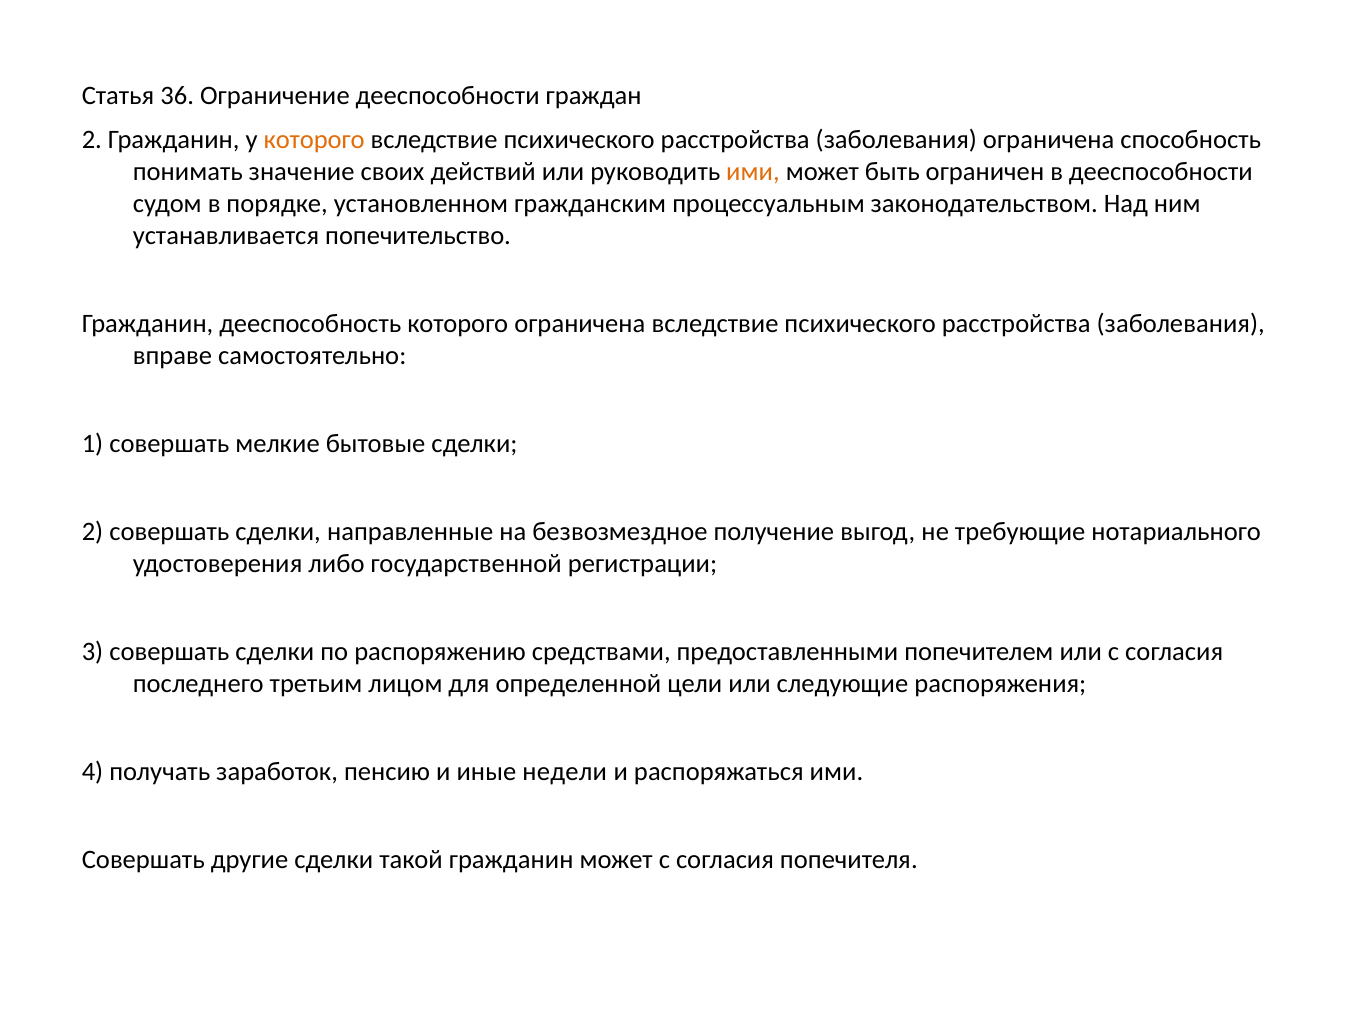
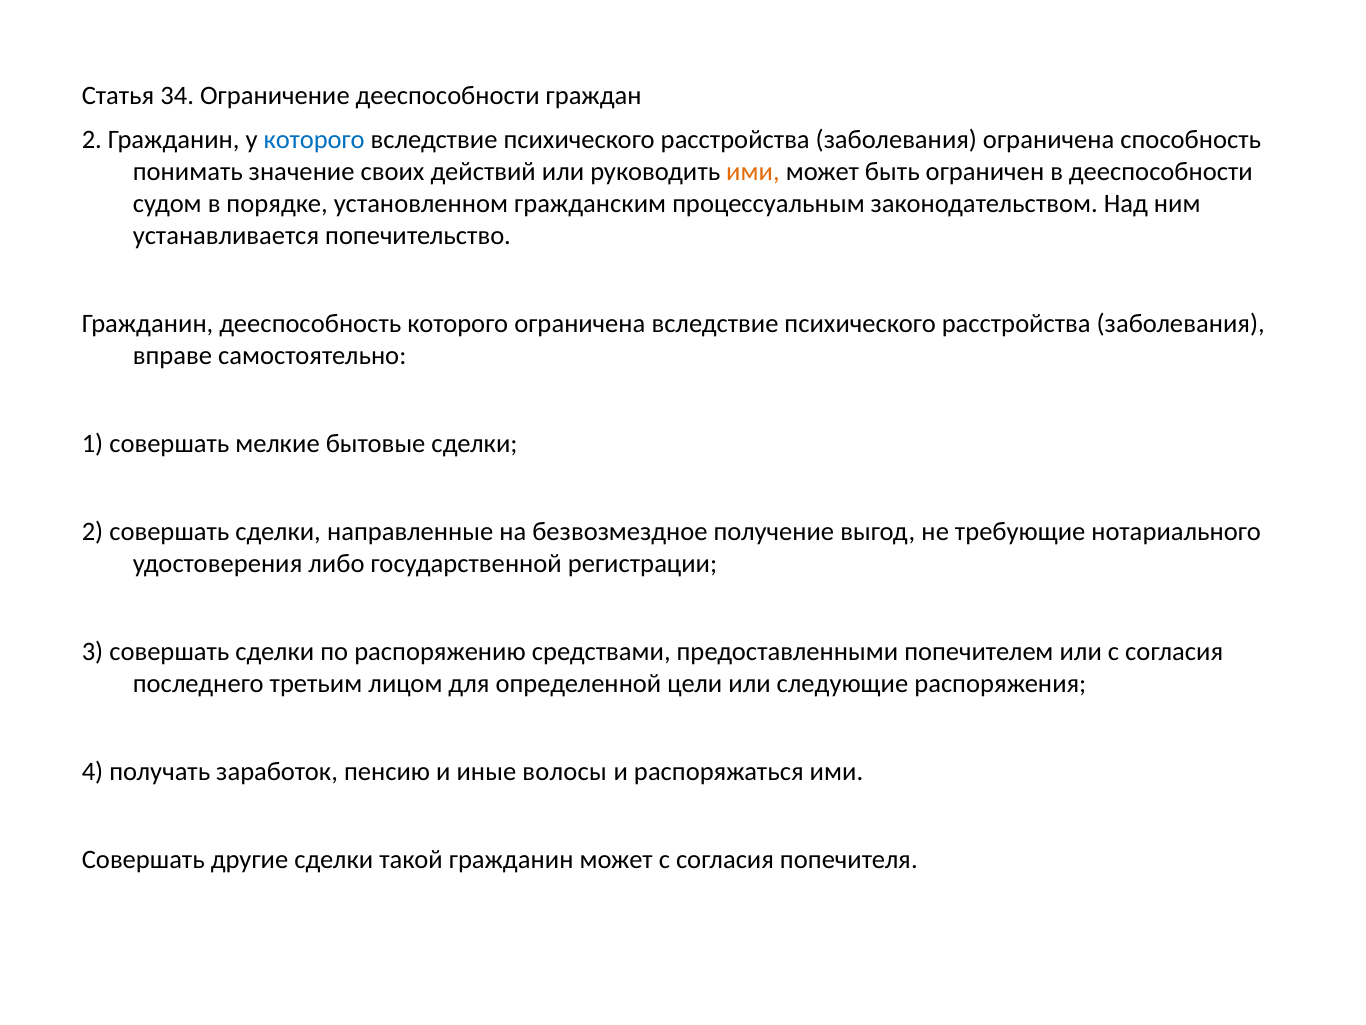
36: 36 -> 34
которого at (314, 140) colour: orange -> blue
недели: недели -> волосы
